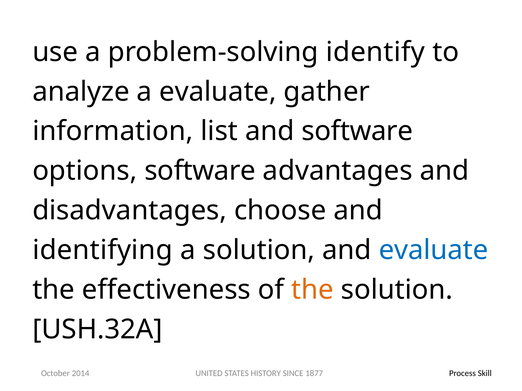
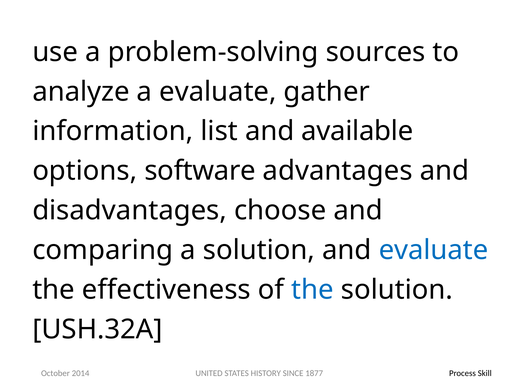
identify: identify -> sources
and software: software -> available
identifying: identifying -> comparing
the at (313, 290) colour: orange -> blue
